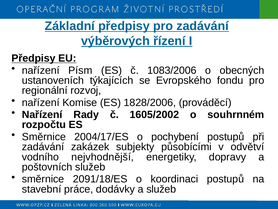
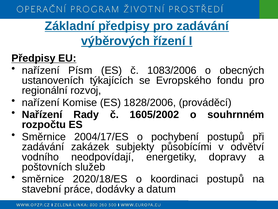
nejvhodnější: nejvhodnější -> neodpovídají
2091/18/ES: 2091/18/ES -> 2020/18/ES
a služeb: služeb -> datum
